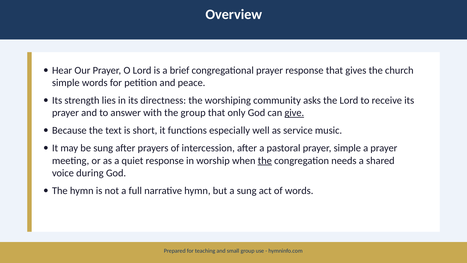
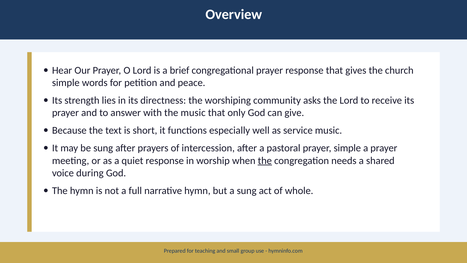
the group: group -> music
give underline: present -> none
of words: words -> whole
